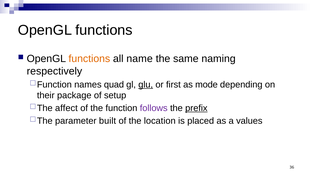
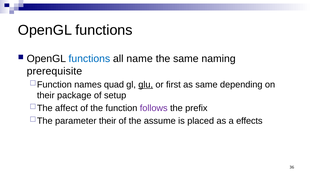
functions at (89, 59) colour: orange -> blue
respectively: respectively -> prerequisite
as mode: mode -> same
prefix underline: present -> none
parameter built: built -> their
location: location -> assume
values: values -> effects
